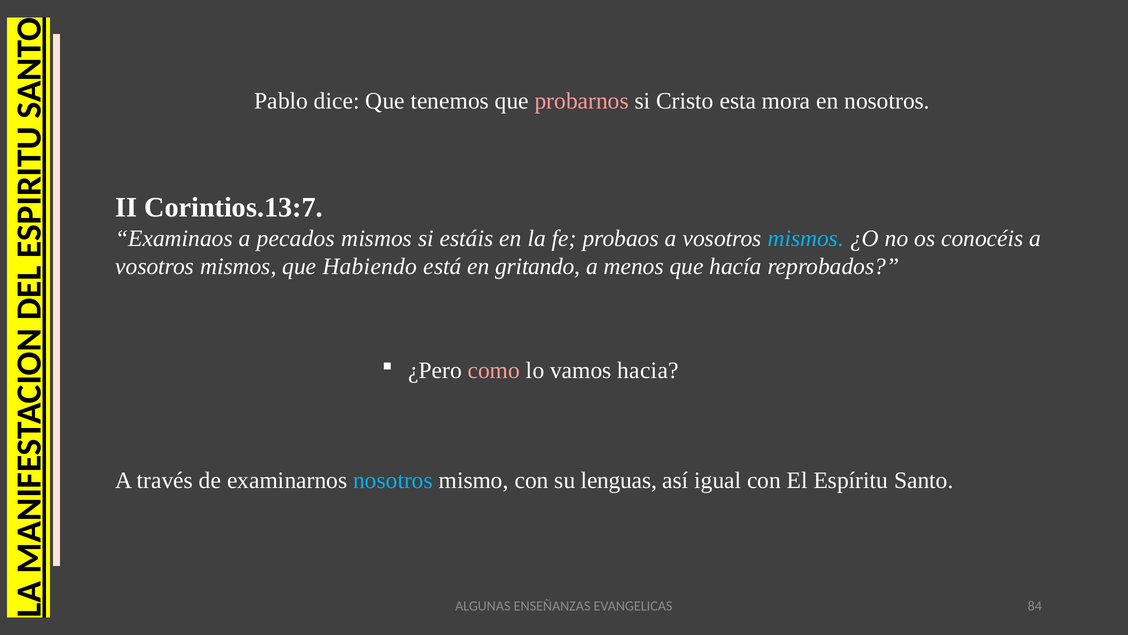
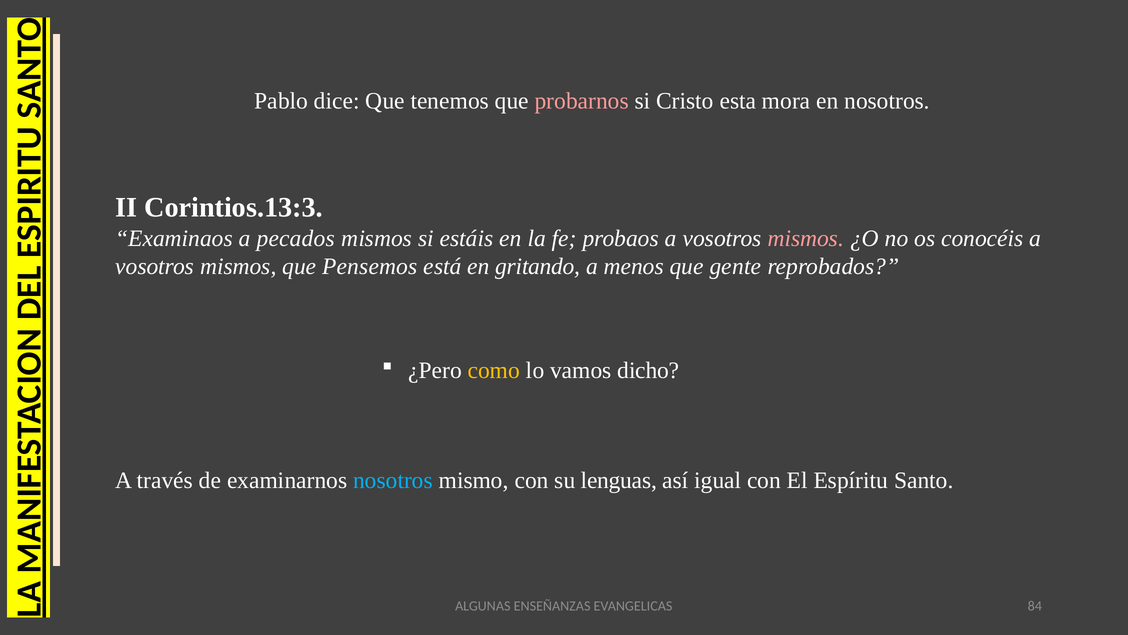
Corintios.13:7: Corintios.13:7 -> Corintios.13:3
mismos at (806, 238) colour: light blue -> pink
Habiendo: Habiendo -> Pensemos
hacía: hacía -> gente
como colour: pink -> yellow
hacia: hacia -> dicho
